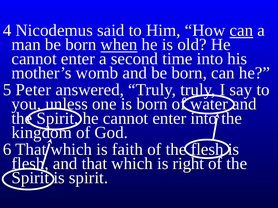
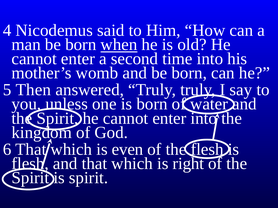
can at (241, 30) underline: present -> none
Peter: Peter -> Then
faith: faith -> even
